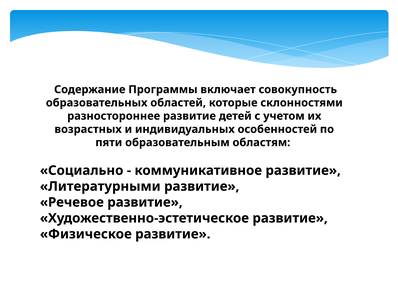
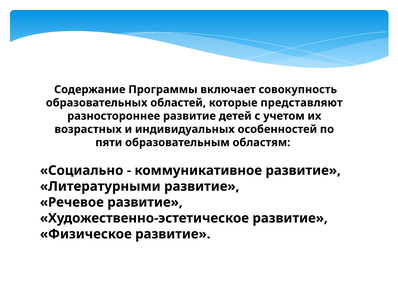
склонностями: склонностями -> представляют
